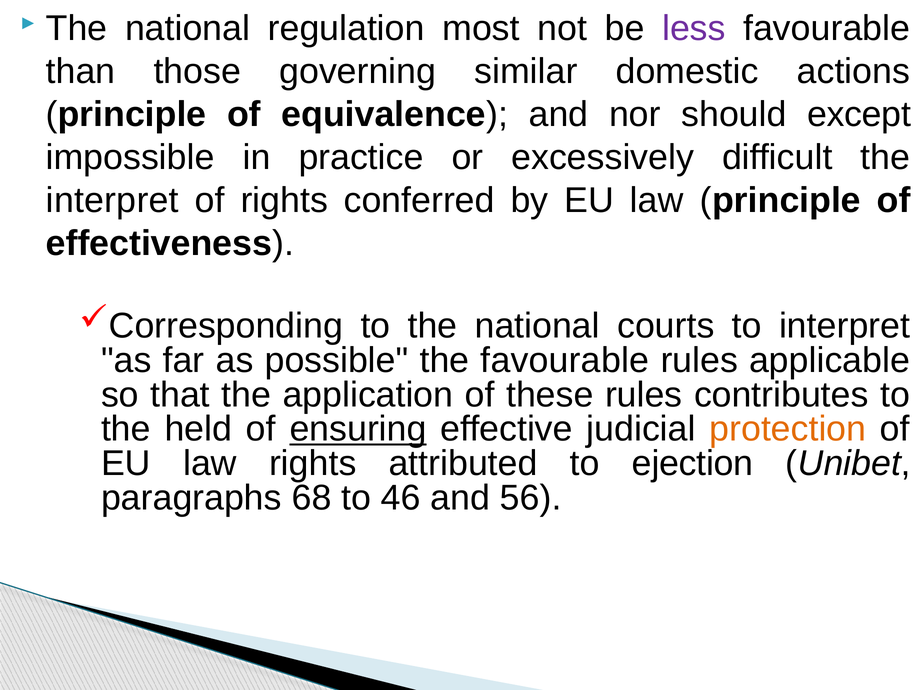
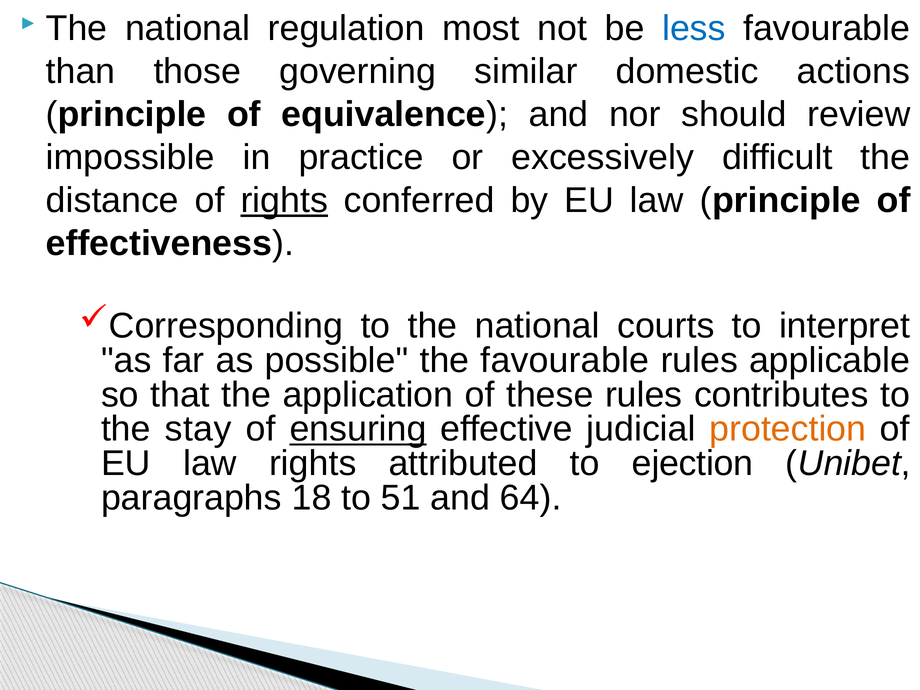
less colour: purple -> blue
except: except -> review
interpret at (112, 200): interpret -> distance
rights at (284, 200) underline: none -> present
held: held -> stay
68: 68 -> 18
46: 46 -> 51
56: 56 -> 64
